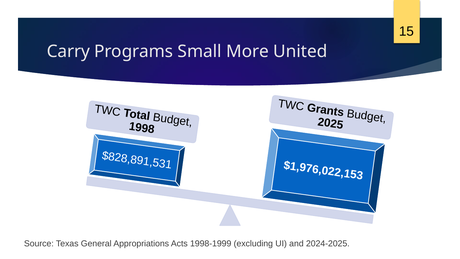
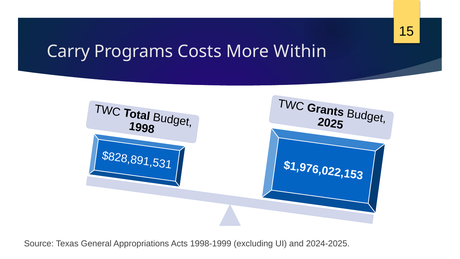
Small: Small -> Costs
United: United -> Within
